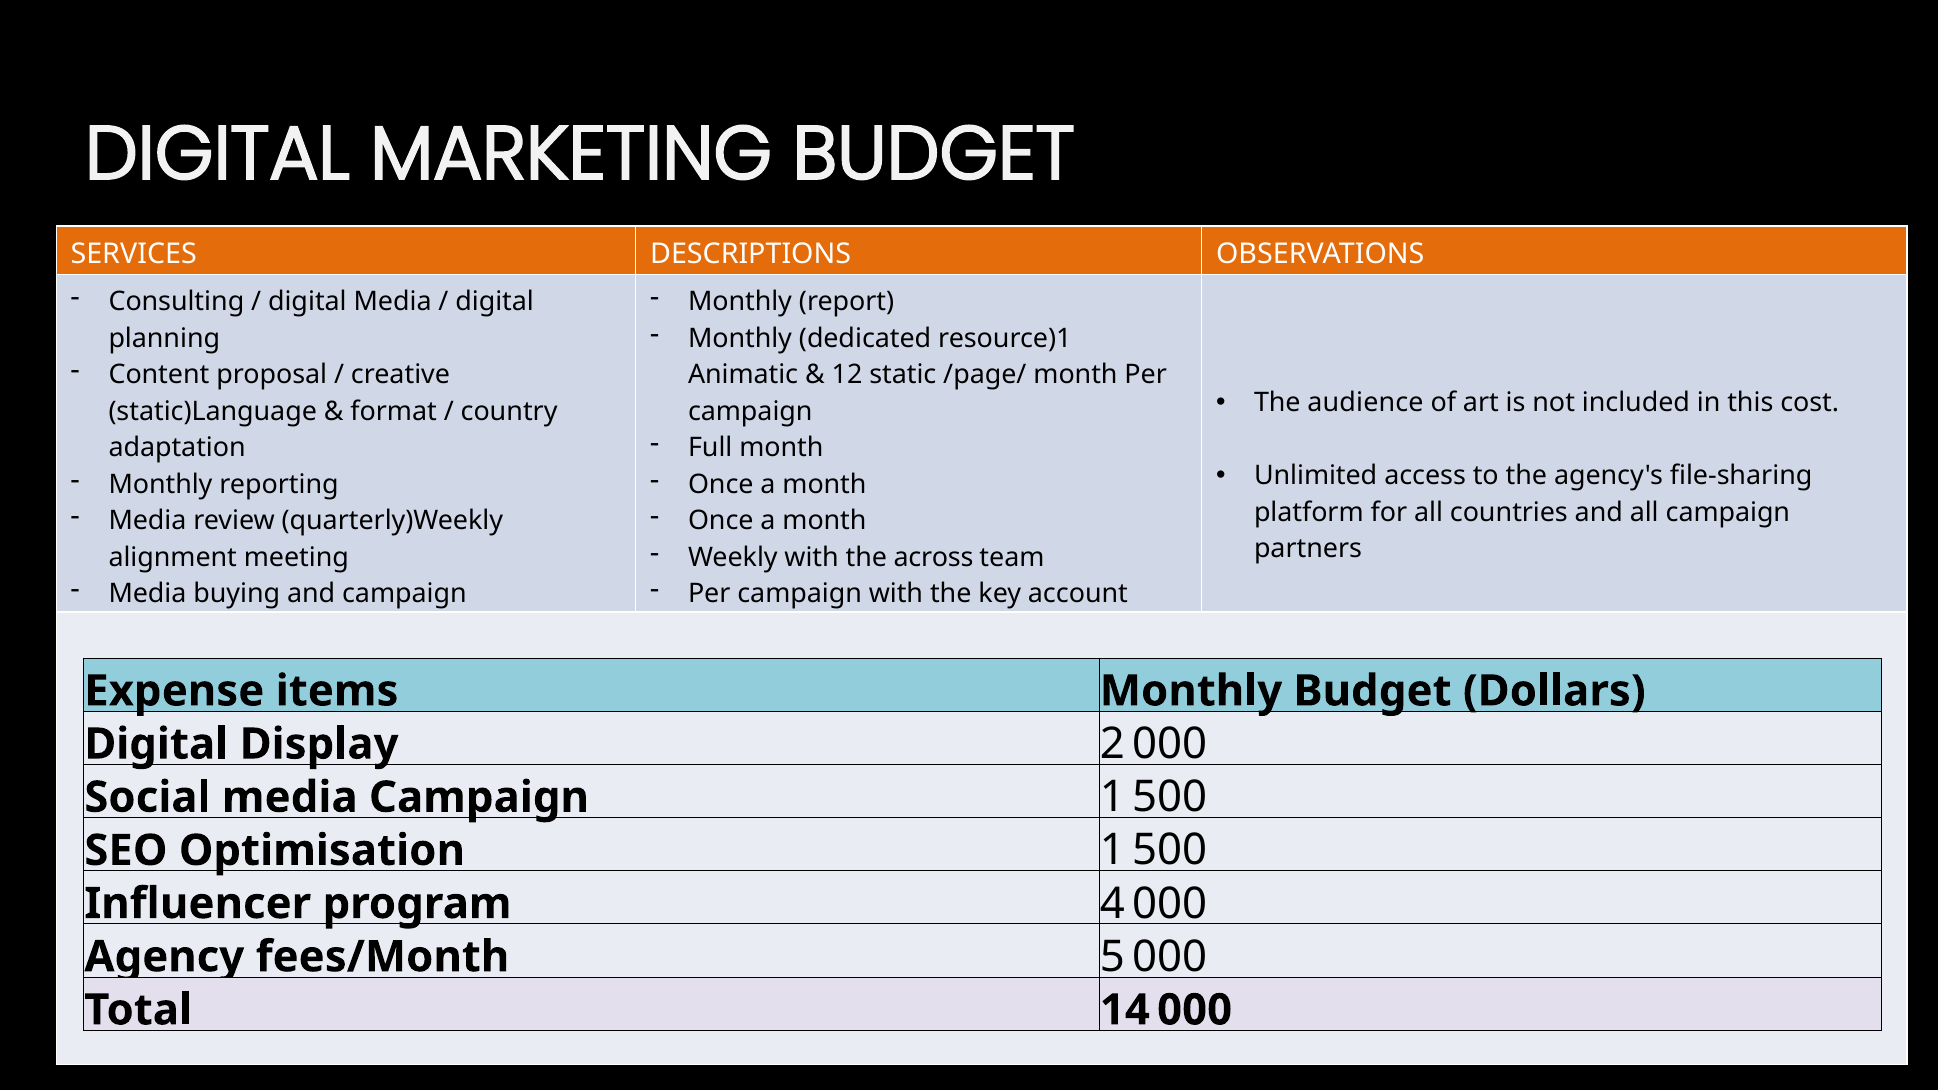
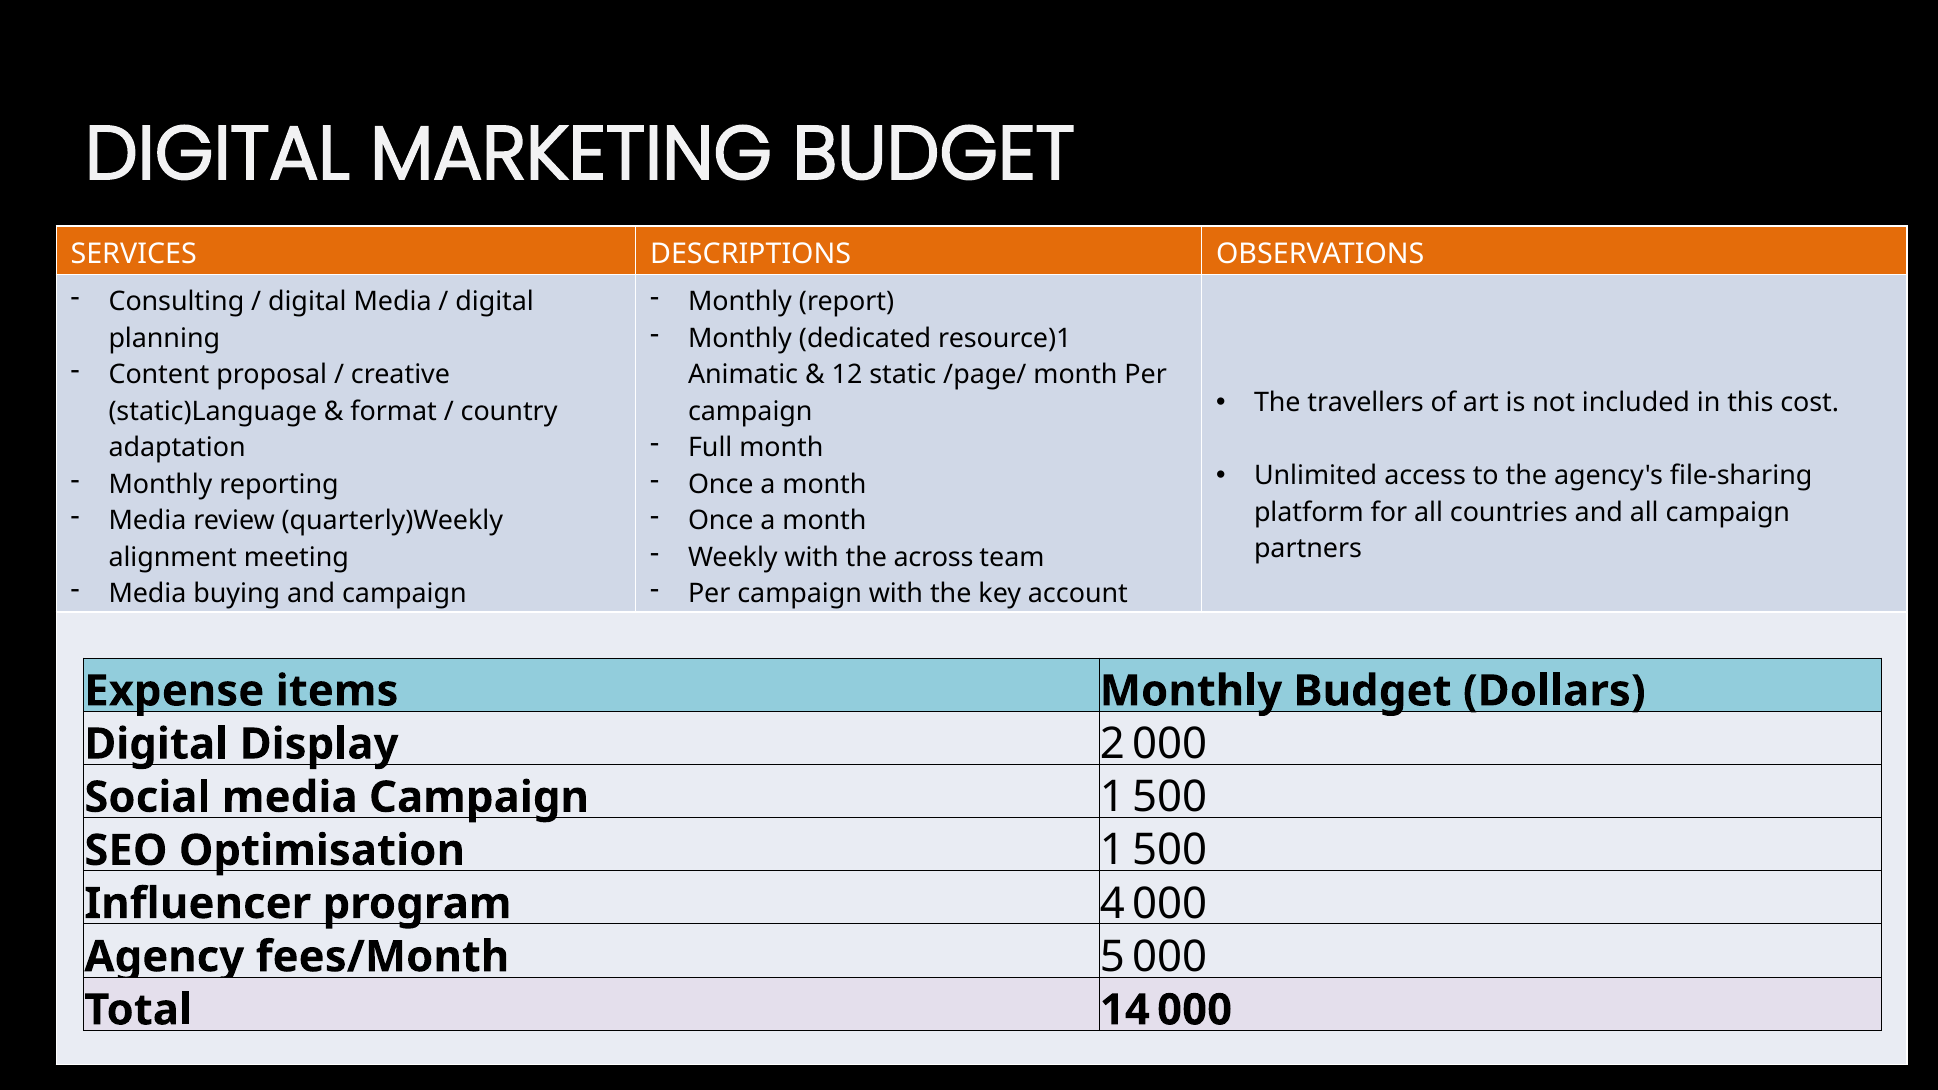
audience: audience -> travellers
